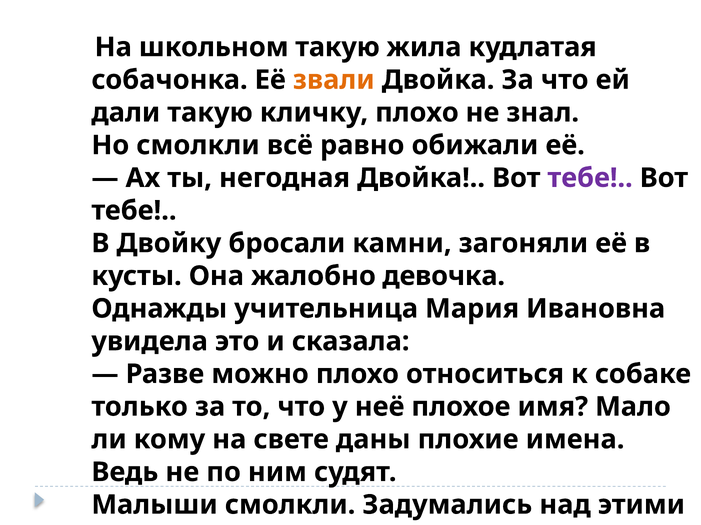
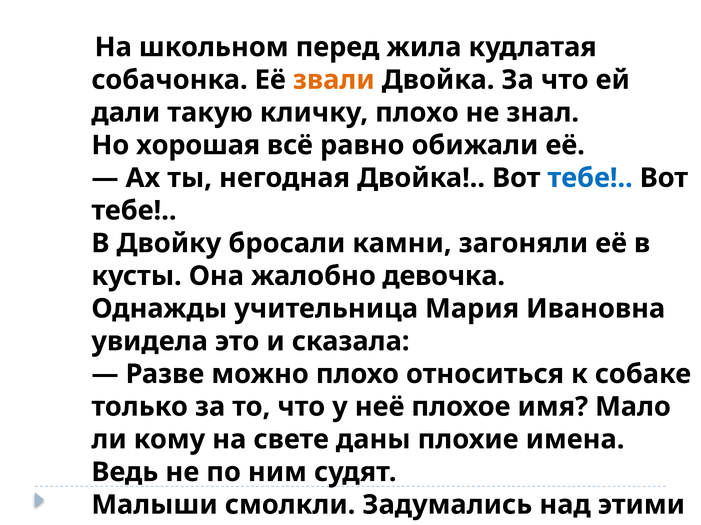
школьном такую: такую -> перед
Но смолкли: смолкли -> хорошая
тебе at (590, 178) colour: purple -> blue
